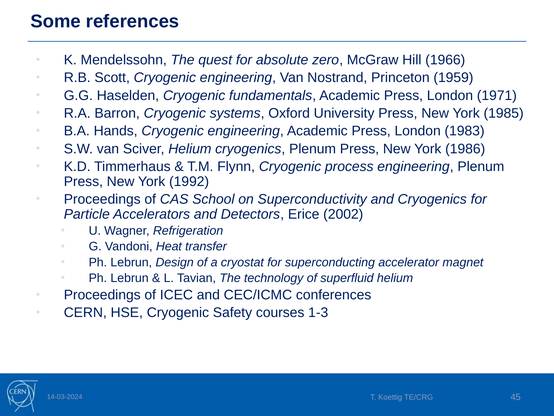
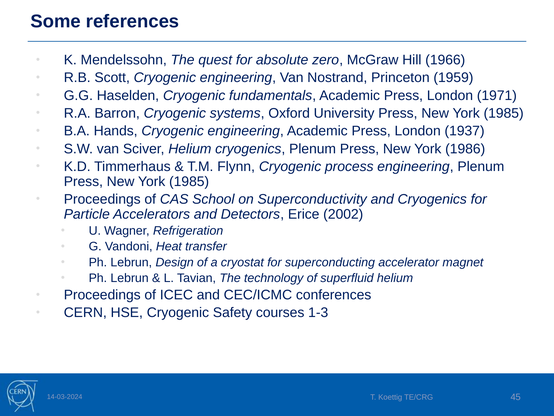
1983: 1983 -> 1937
1992 at (189, 181): 1992 -> 1985
